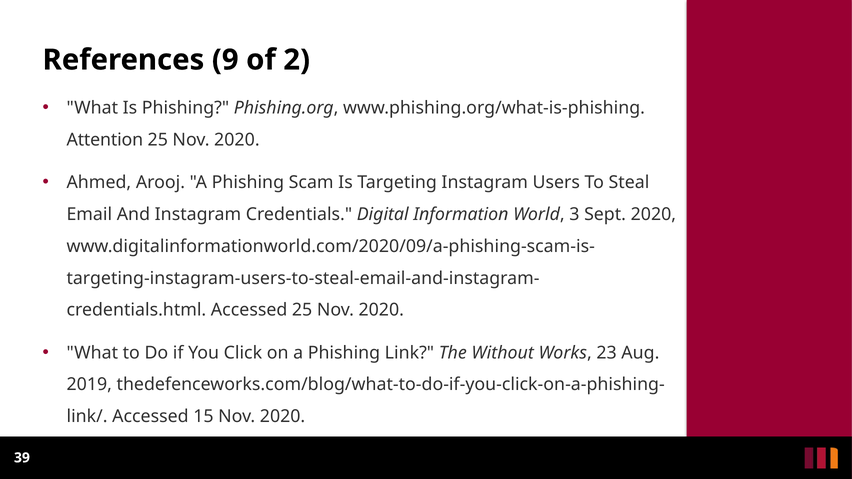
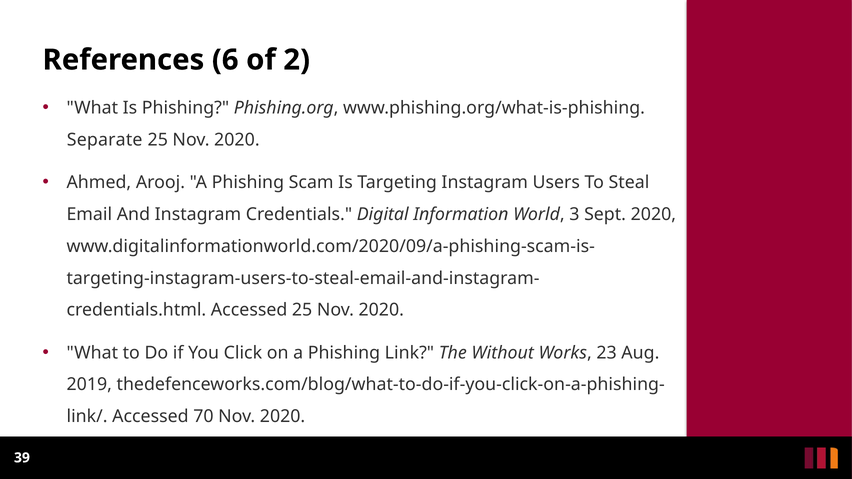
9: 9 -> 6
Attention: Attention -> Separate
15: 15 -> 70
